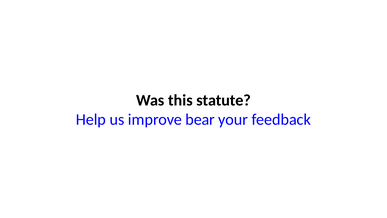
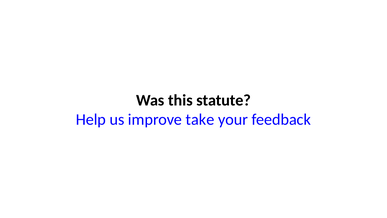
bear: bear -> take
